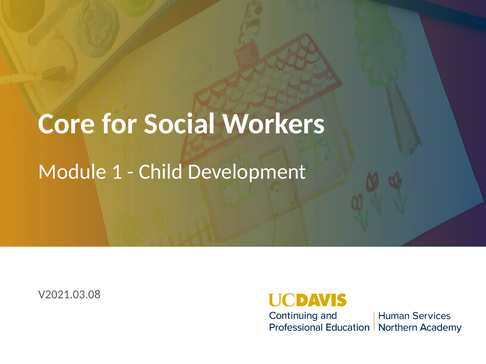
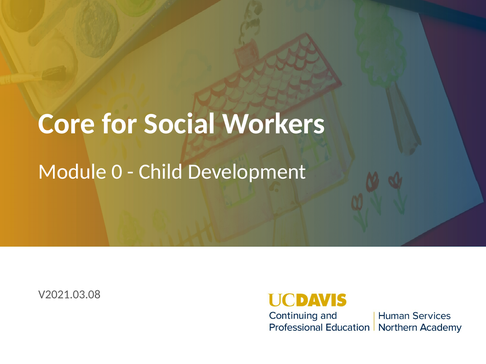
1: 1 -> 0
